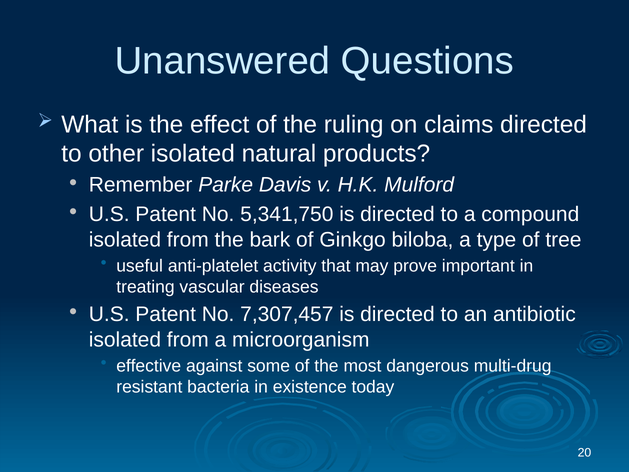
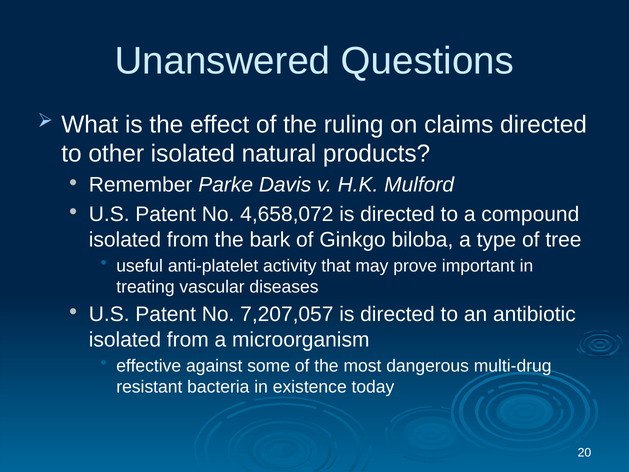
5,341,750: 5,341,750 -> 4,658,072
7,307,457: 7,307,457 -> 7,207,057
